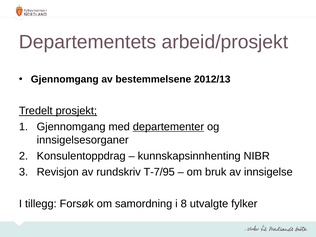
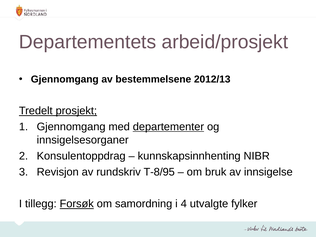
T-7/95: T-7/95 -> T-8/95
Forsøk underline: none -> present
8: 8 -> 4
